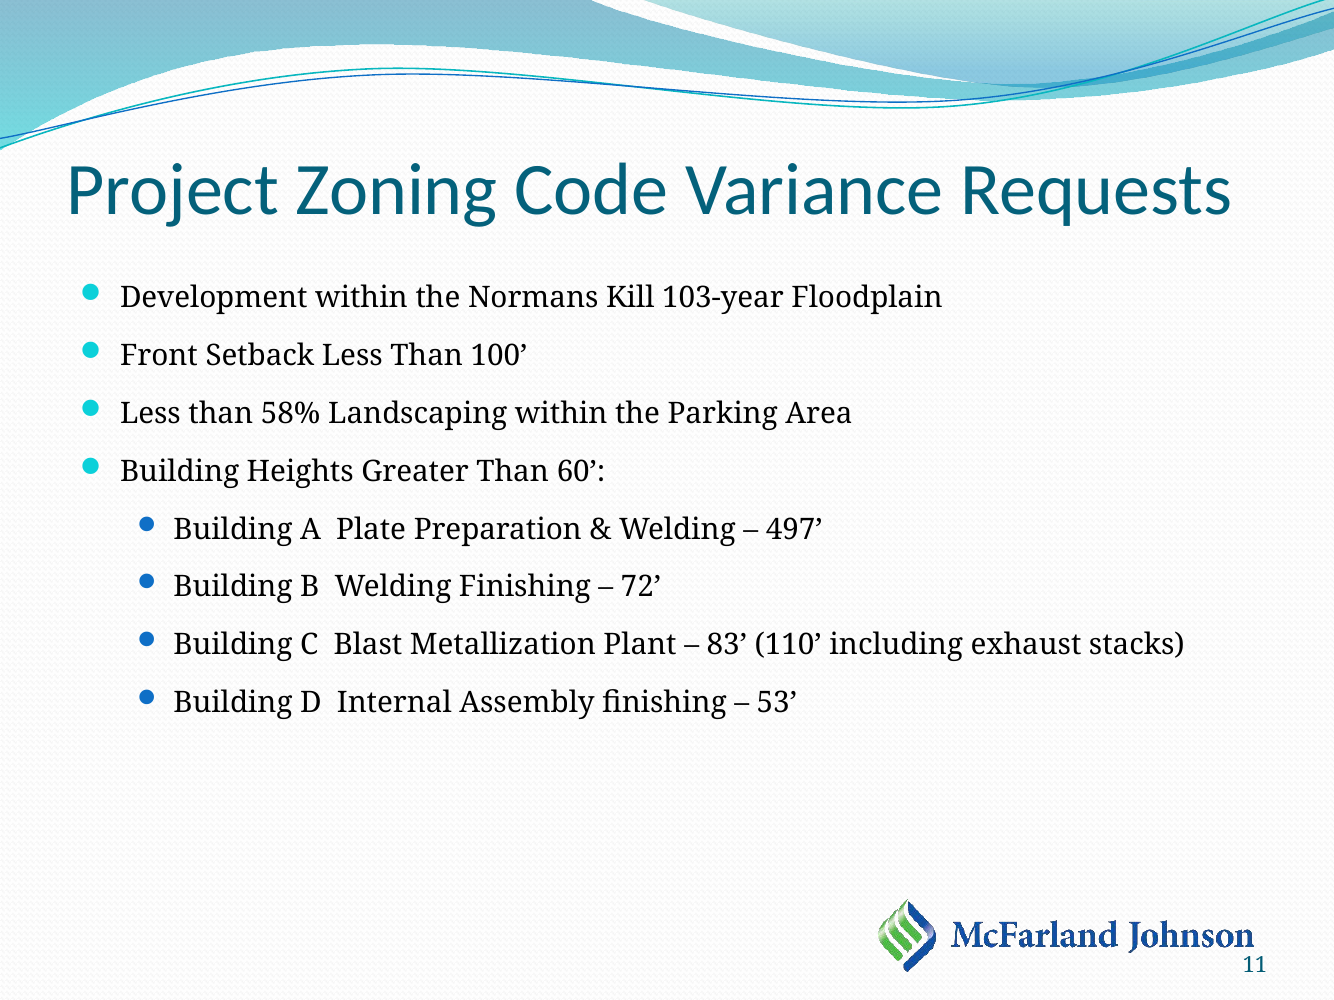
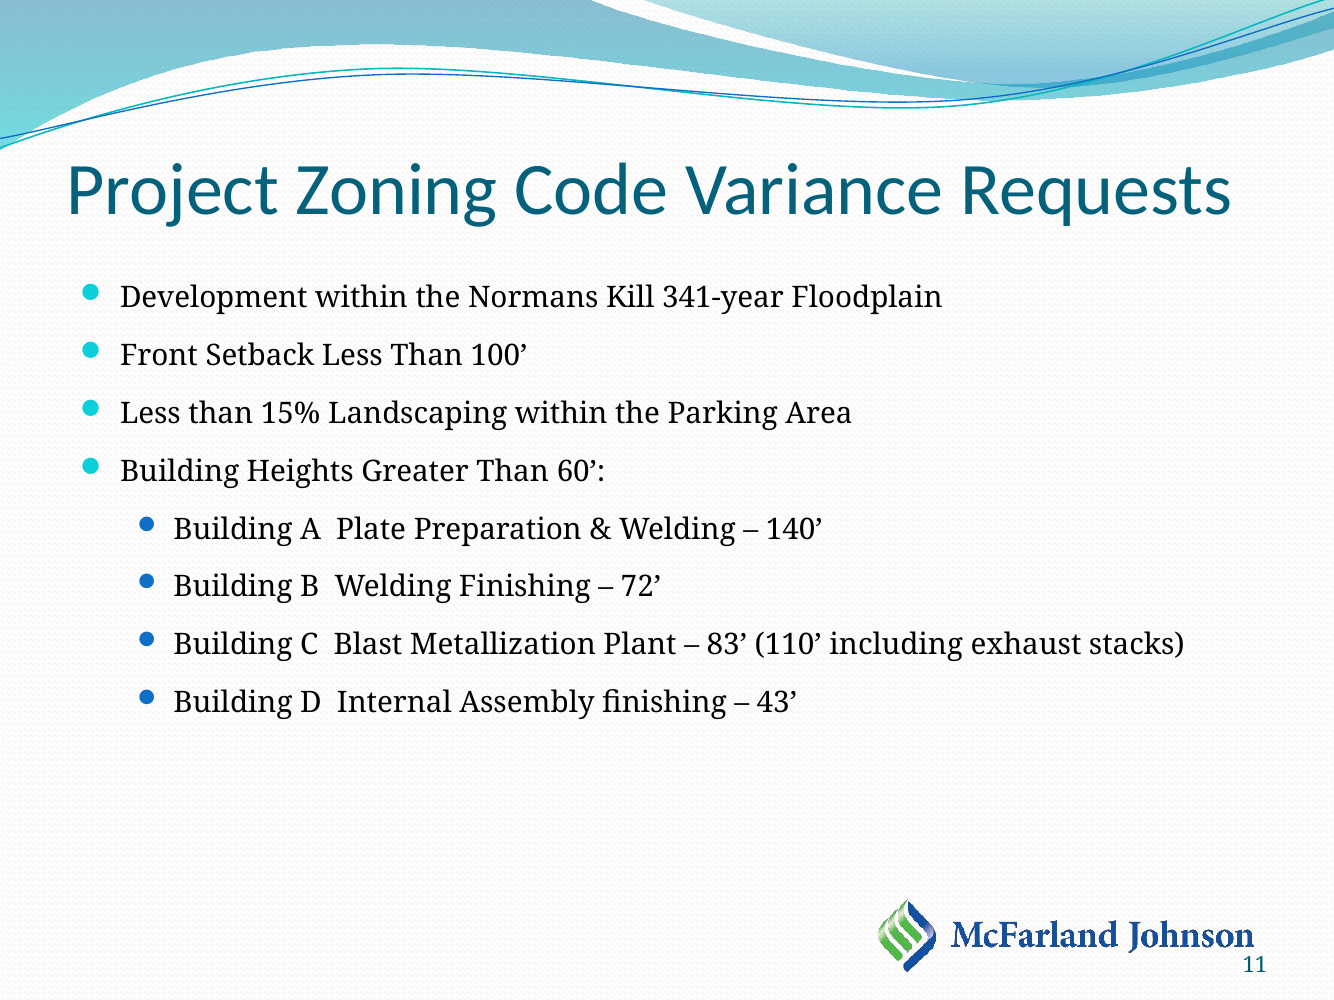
103-year: 103-year -> 341-year
58%: 58% -> 15%
497: 497 -> 140
53: 53 -> 43
